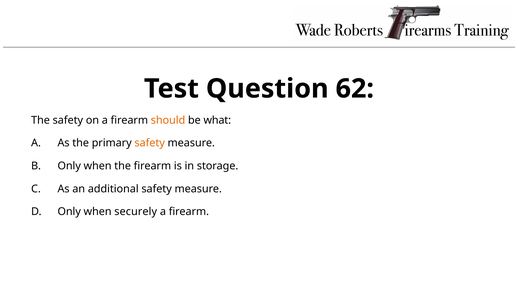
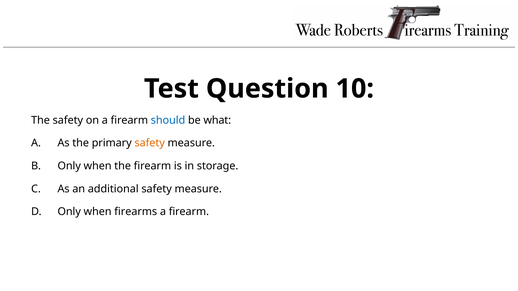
62: 62 -> 10
should colour: orange -> blue
securely: securely -> firearms
